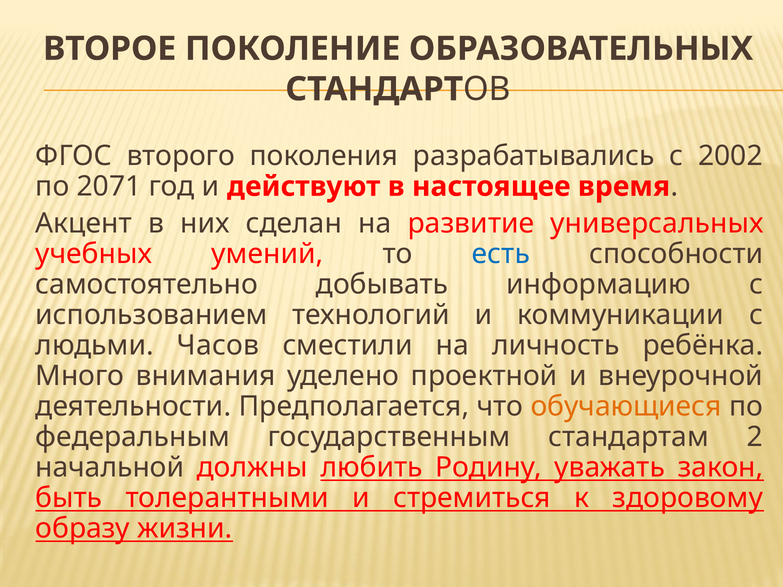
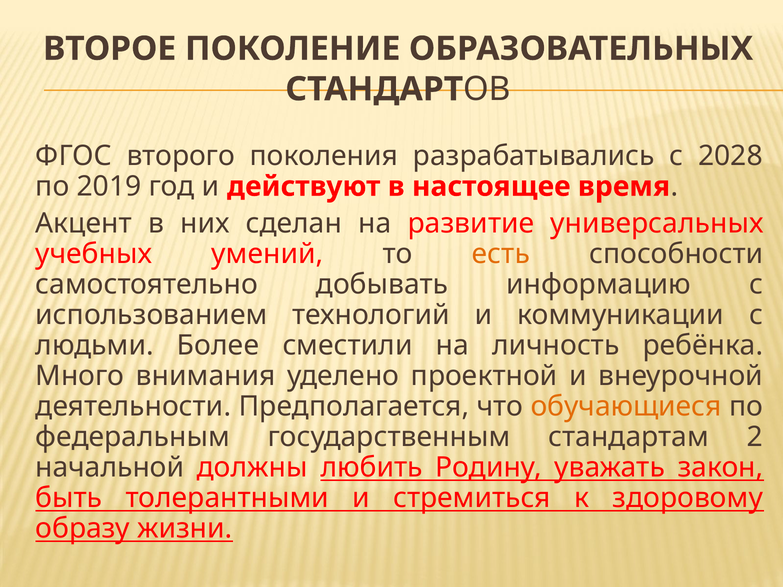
2002: 2002 -> 2028
2071: 2071 -> 2019
есть colour: blue -> orange
Часов: Часов -> Более
